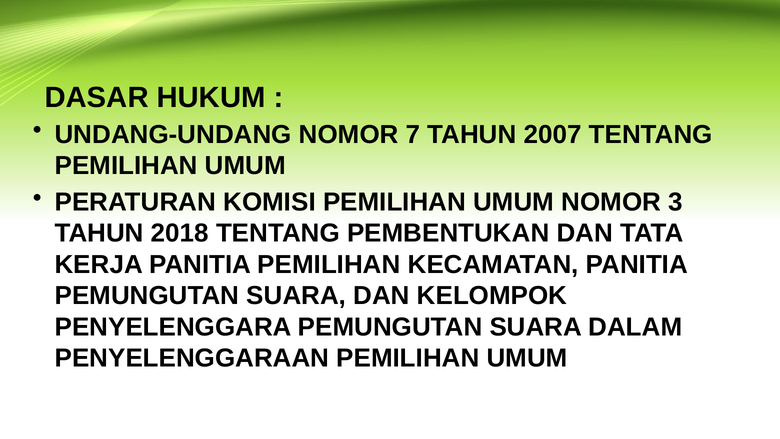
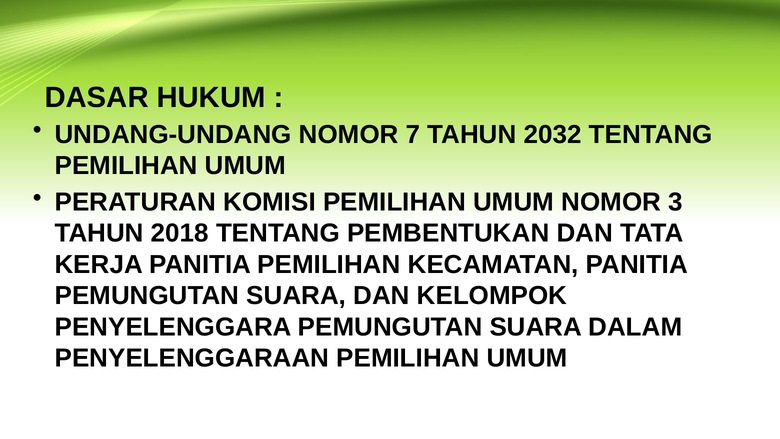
2007: 2007 -> 2032
